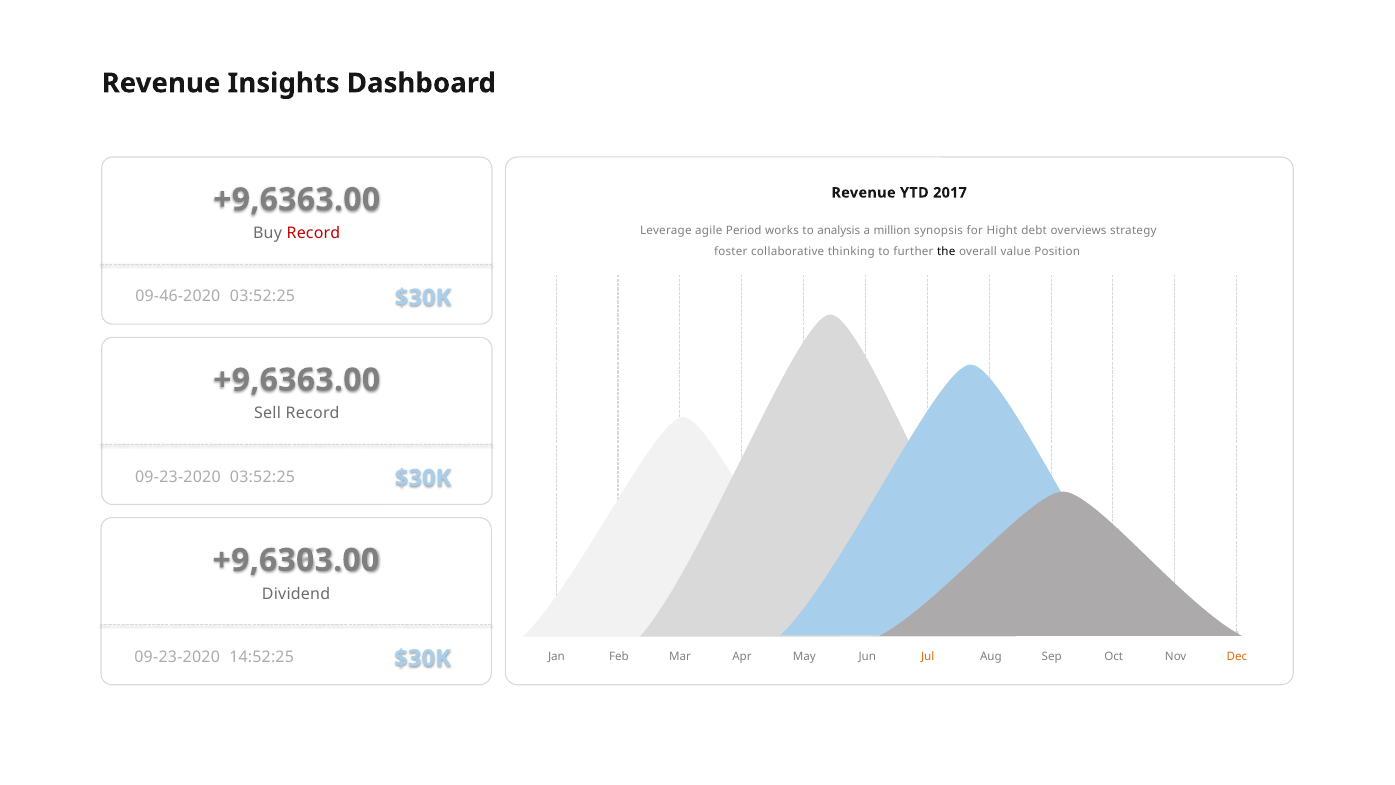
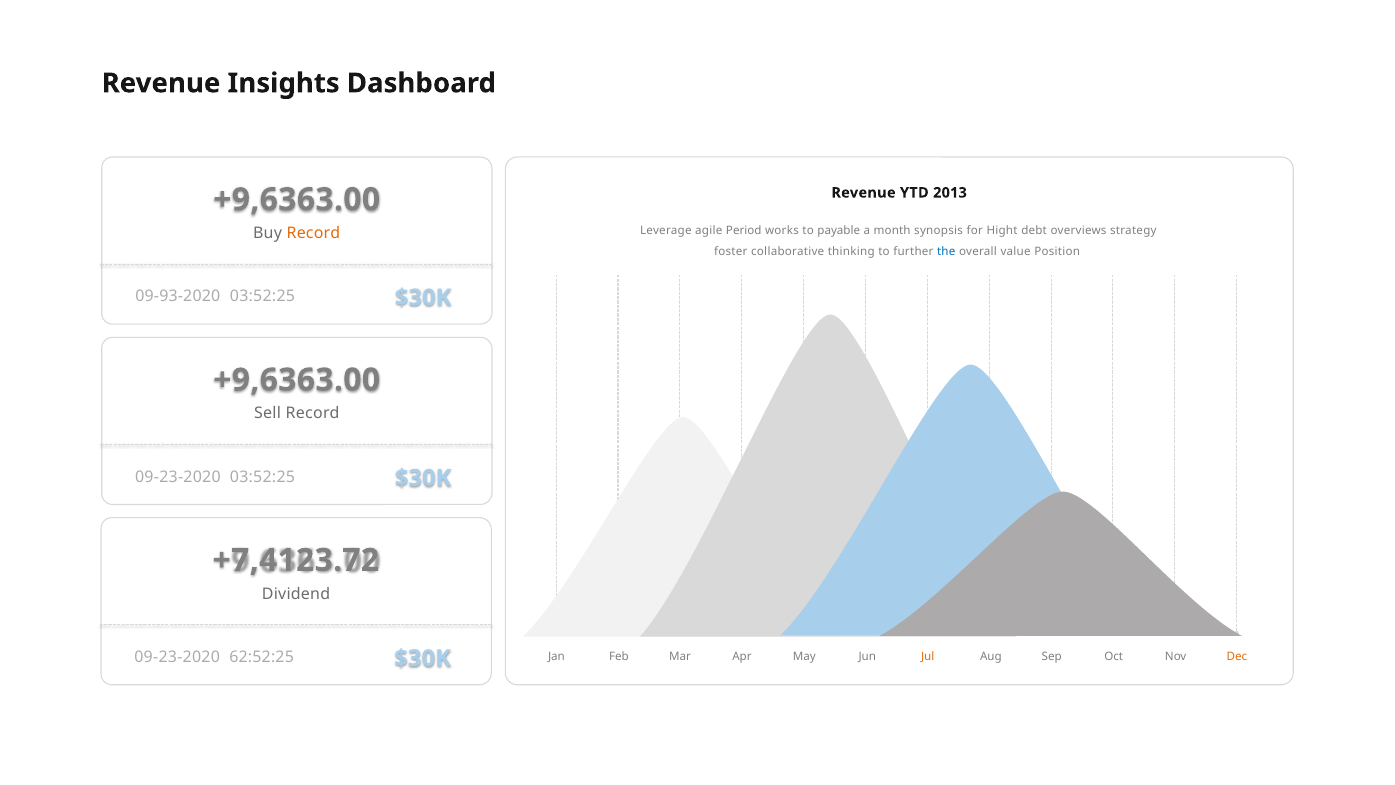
2017: 2017 -> 2013
analysis: analysis -> payable
million: million -> month
Record at (313, 233) colour: red -> orange
the colour: black -> blue
09-46-2020: 09-46-2020 -> 09-93-2020
+9,6303.00: +9,6303.00 -> +7,4123.72
14:52:25: 14:52:25 -> 62:52:25
